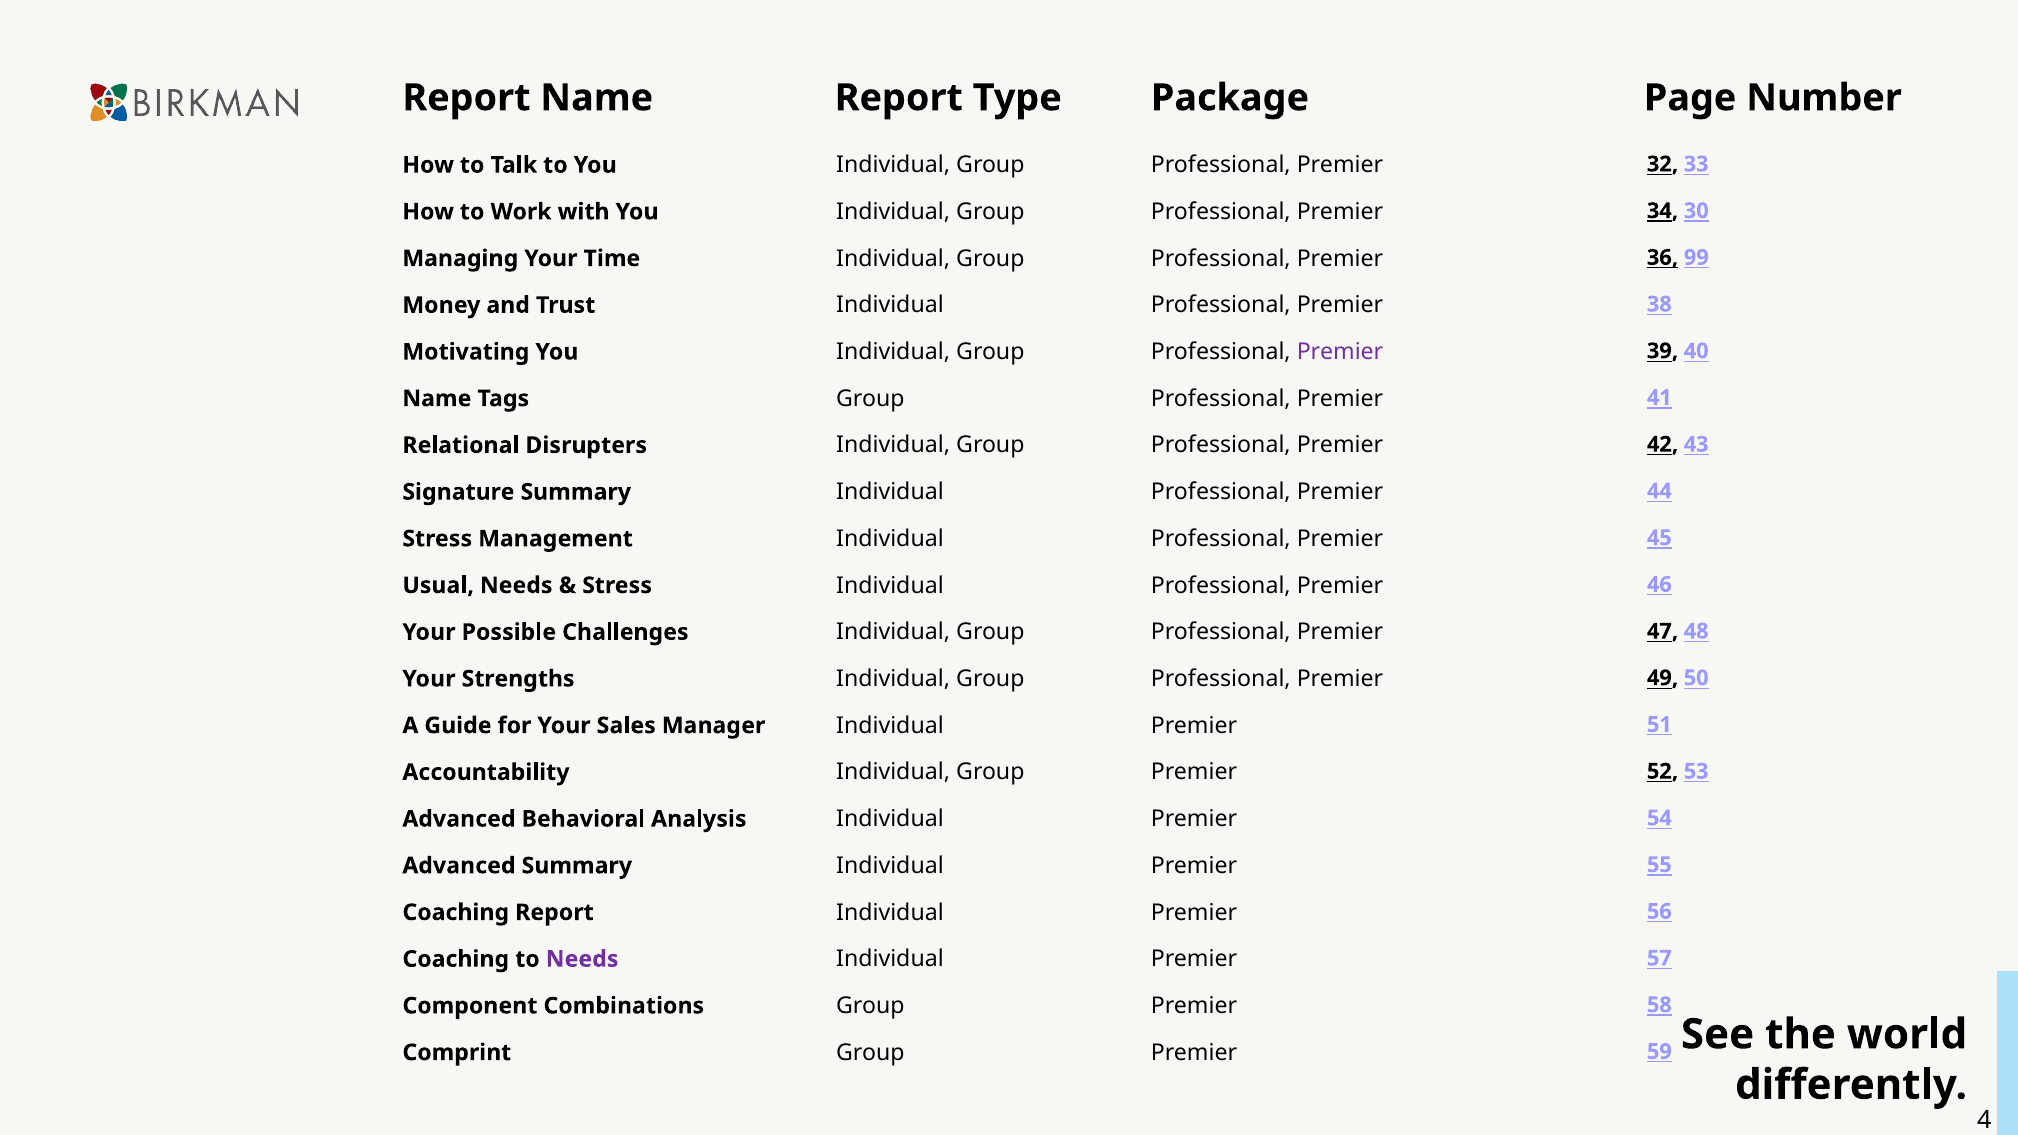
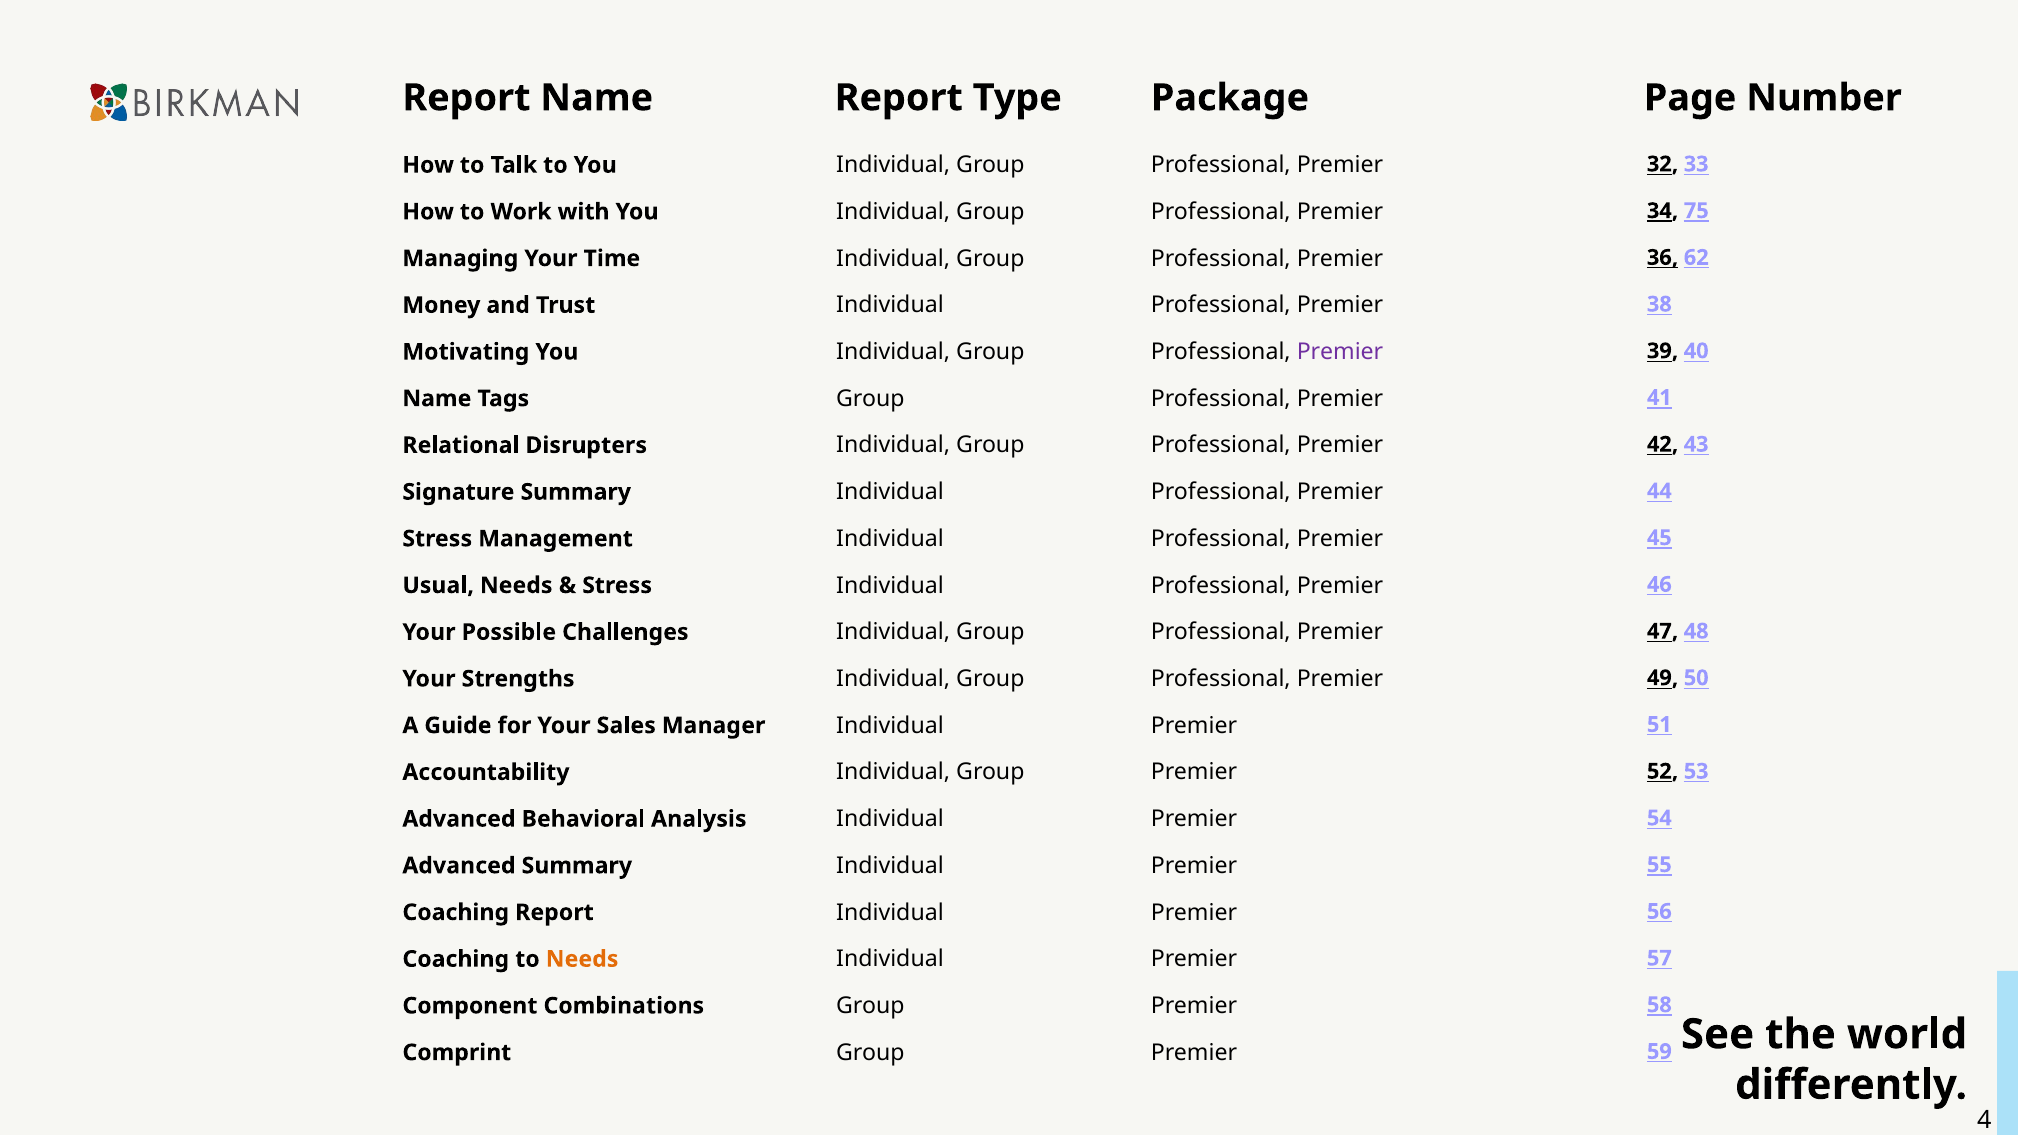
30: 30 -> 75
99: 99 -> 62
Needs at (582, 959) colour: purple -> orange
